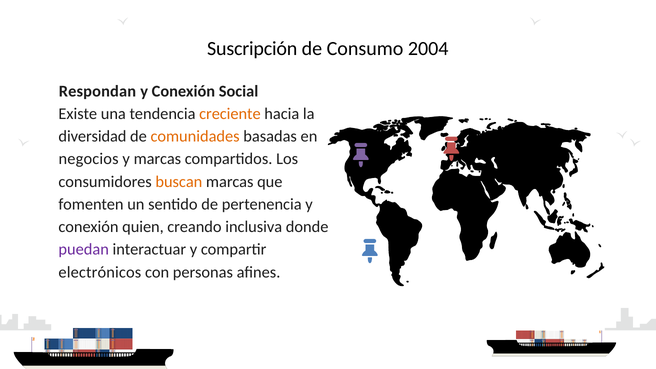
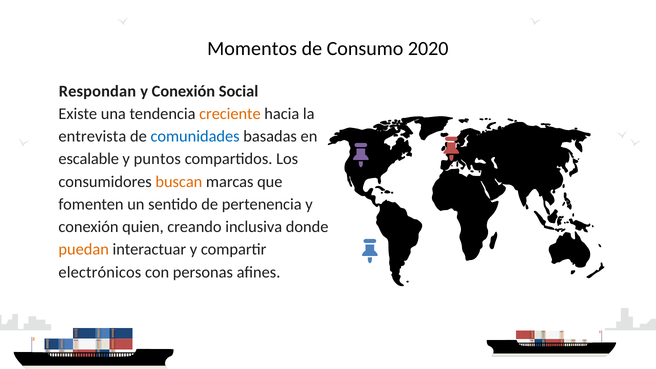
Suscripción: Suscripción -> Momentos
2004: 2004 -> 2020
diversidad: diversidad -> entrevista
comunidades colour: orange -> blue
negocios: negocios -> escalable
y marcas: marcas -> puntos
puedan colour: purple -> orange
